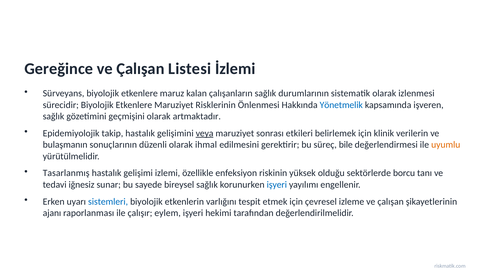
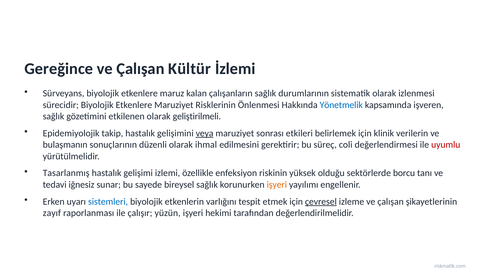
Listesi: Listesi -> Kültür
geçmişini: geçmişini -> etkilenen
artmaktadır: artmaktadır -> geliştirilmeli
bile: bile -> coli
uyumlu colour: orange -> red
işyeri at (277, 184) colour: blue -> orange
çevresel underline: none -> present
ajanı: ajanı -> zayıf
eylem: eylem -> yüzün
